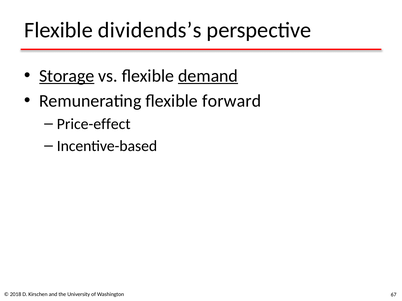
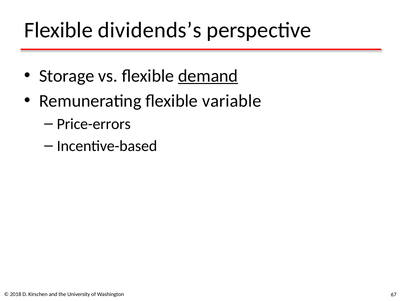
Storage underline: present -> none
forward: forward -> variable
Price-effect: Price-effect -> Price-errors
